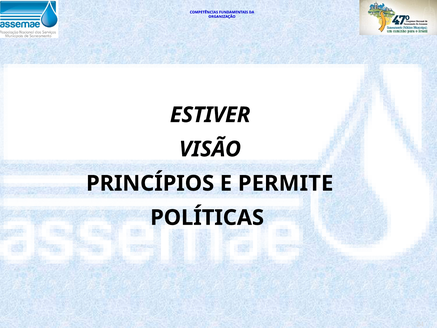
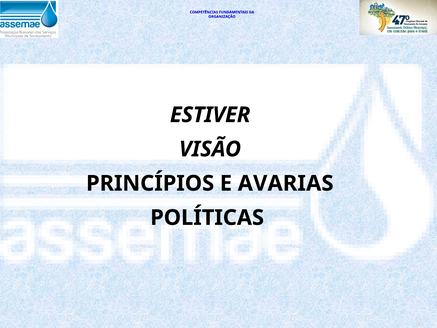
PERMITE: PERMITE -> AVARIAS
